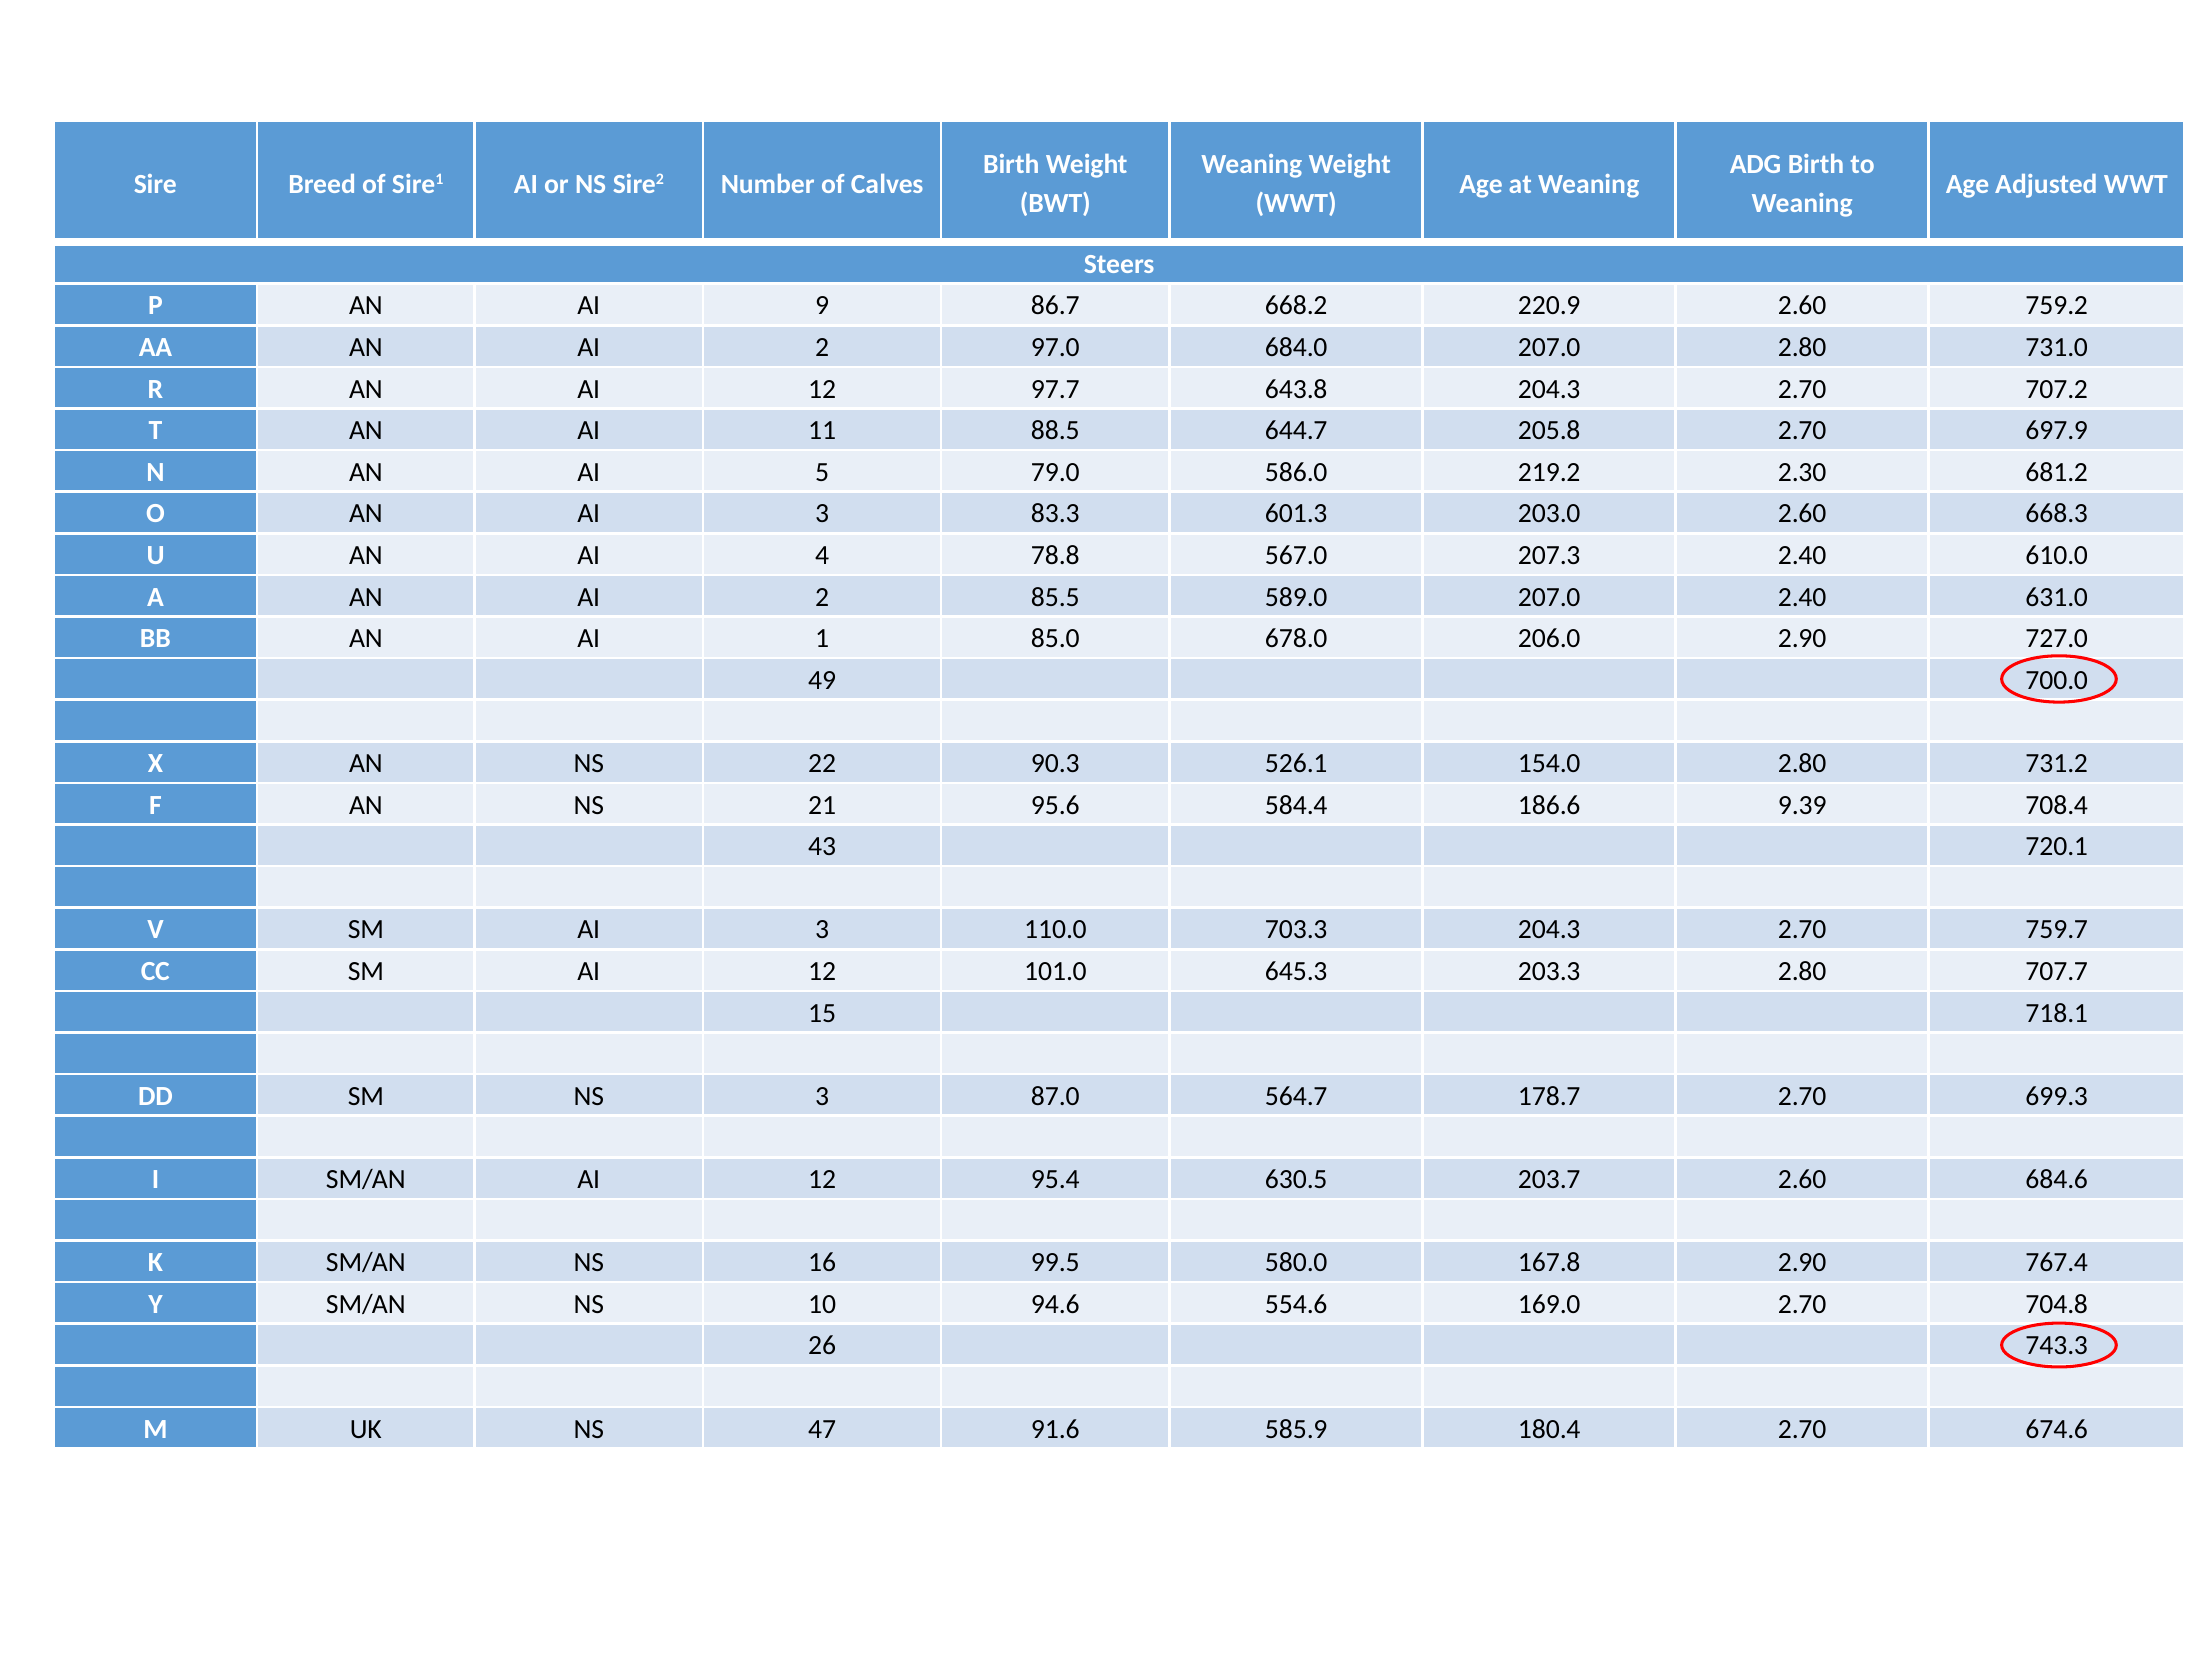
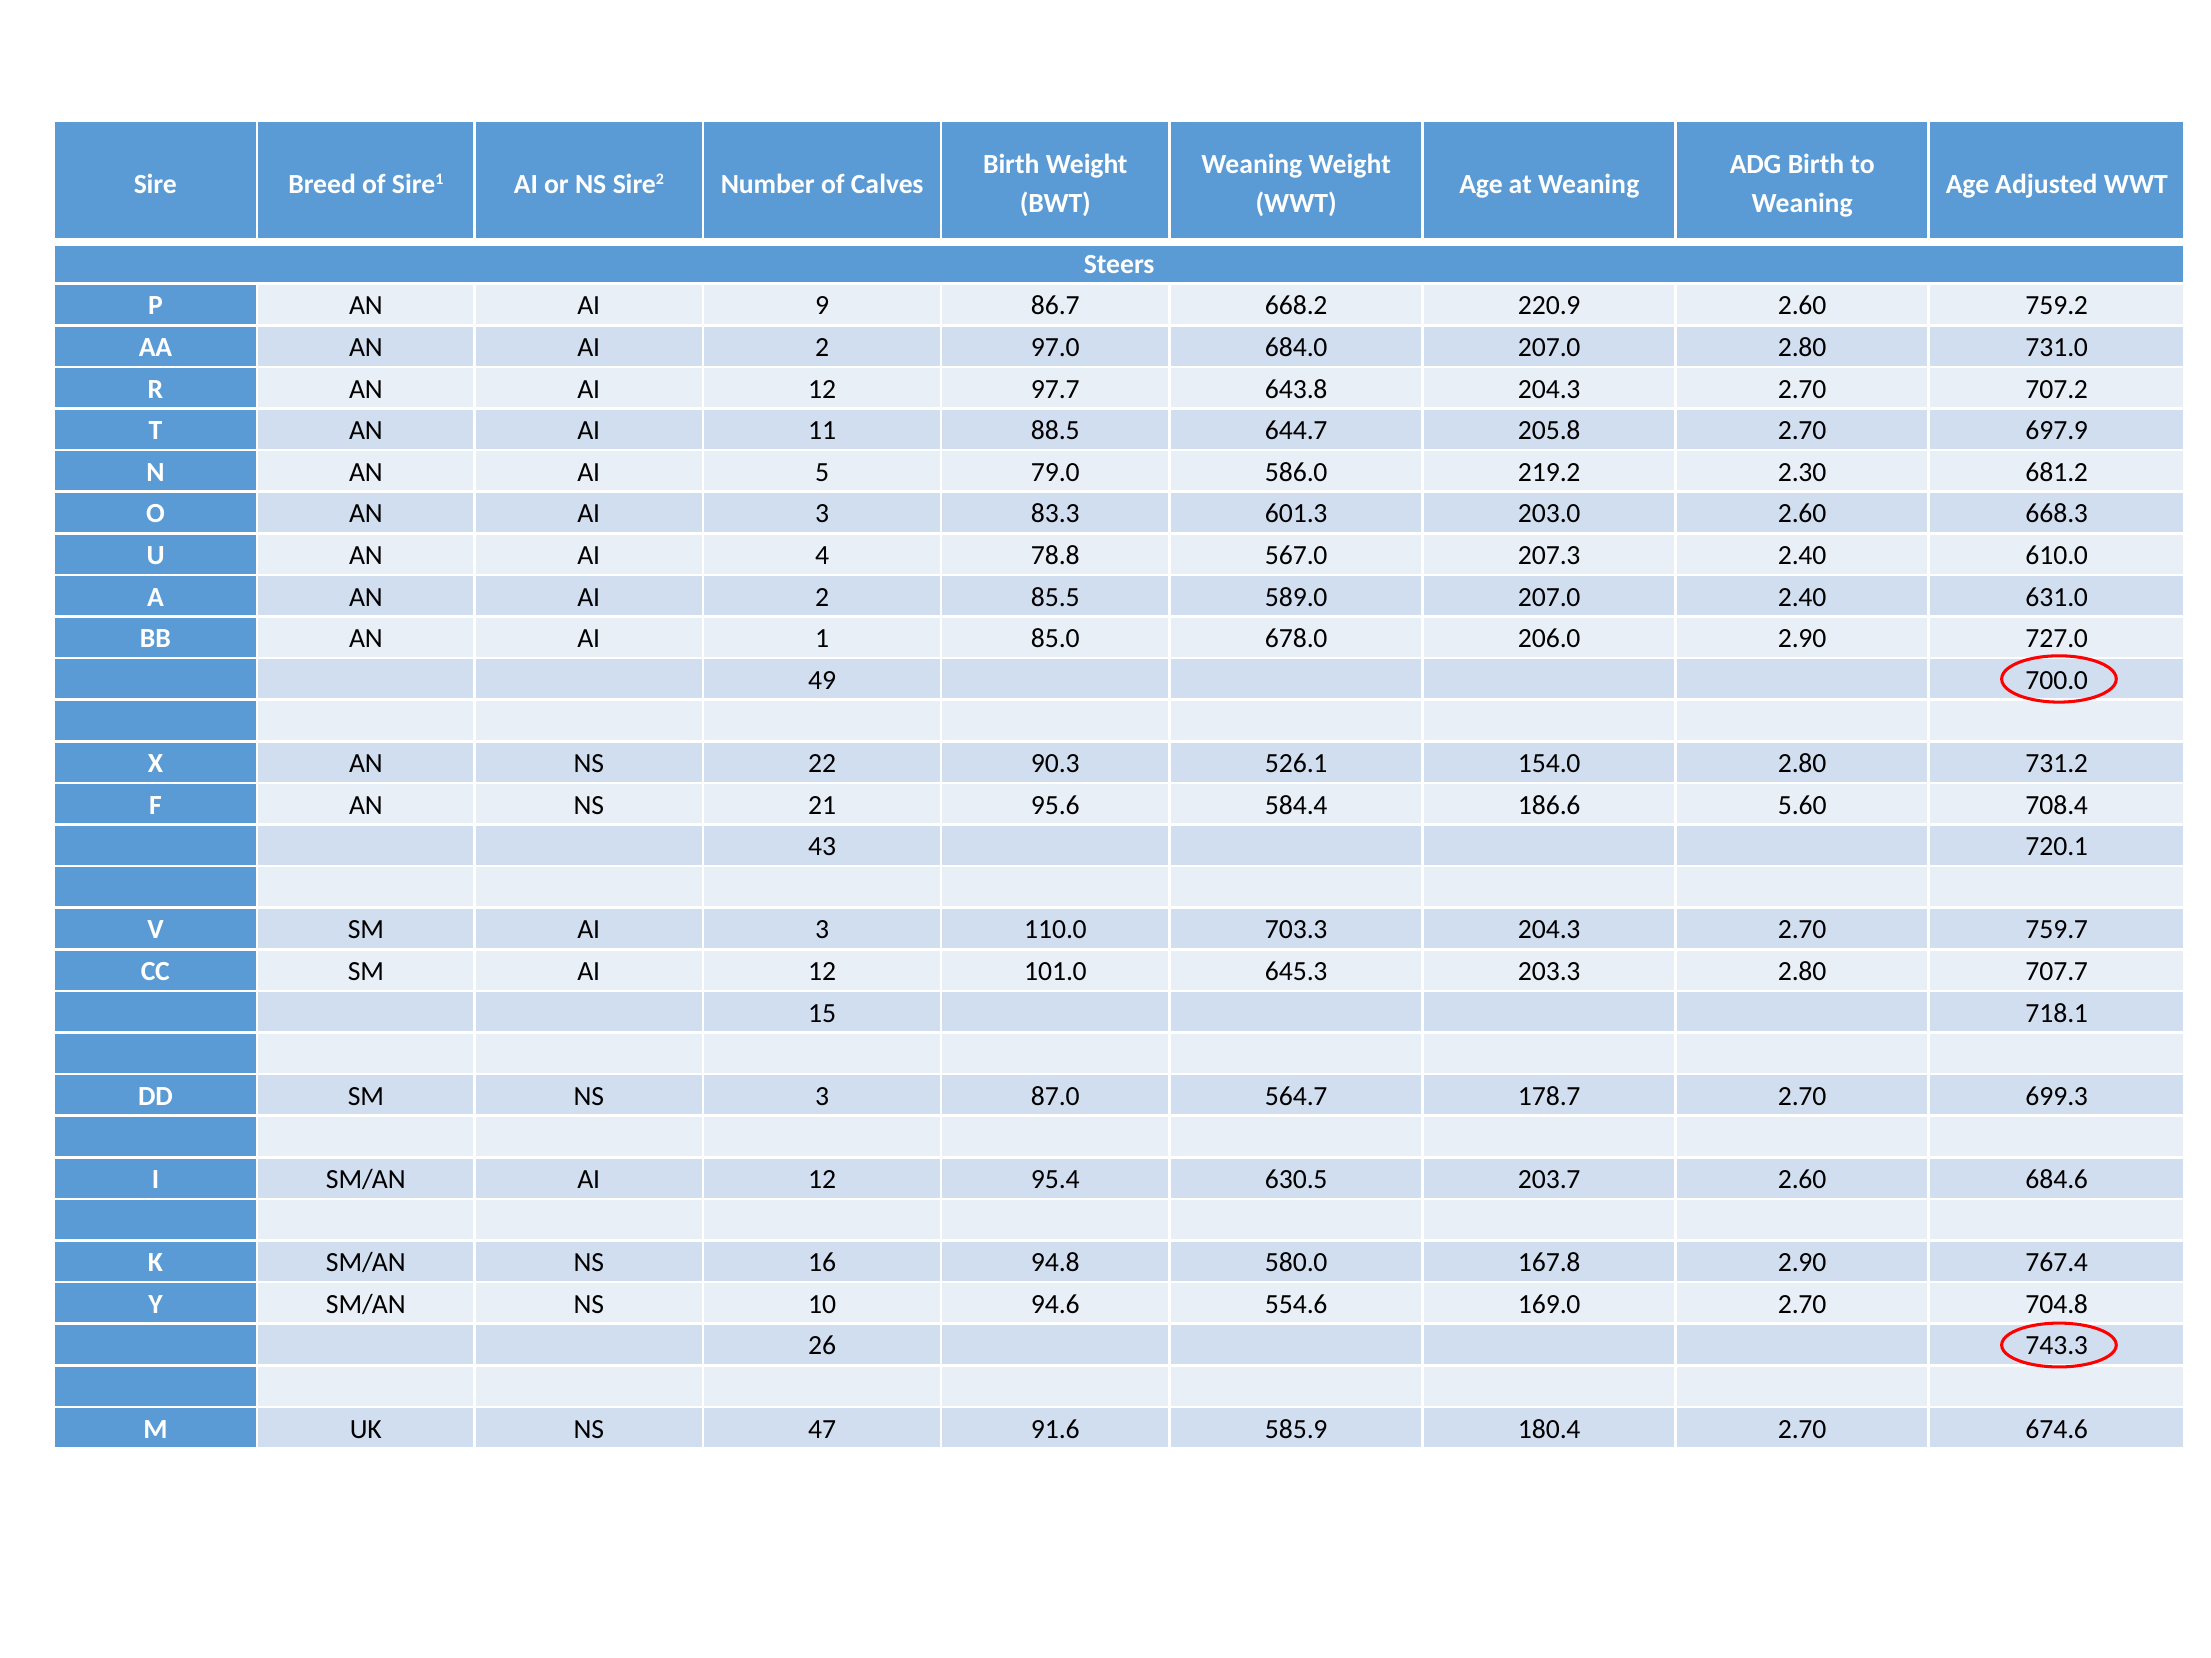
9.39: 9.39 -> 5.60
99.5: 99.5 -> 94.8
